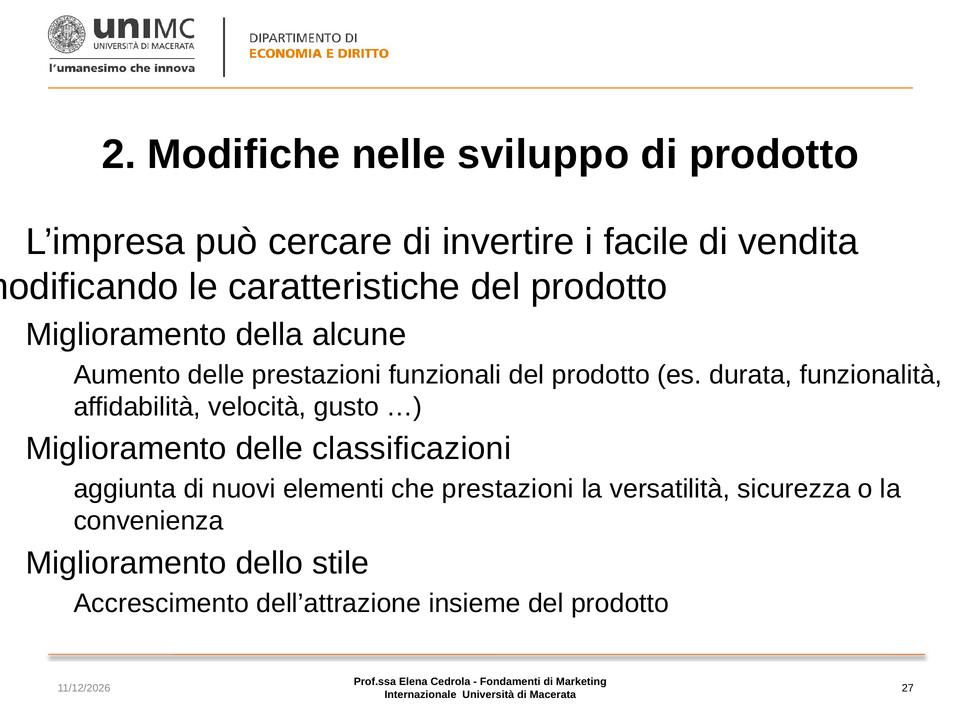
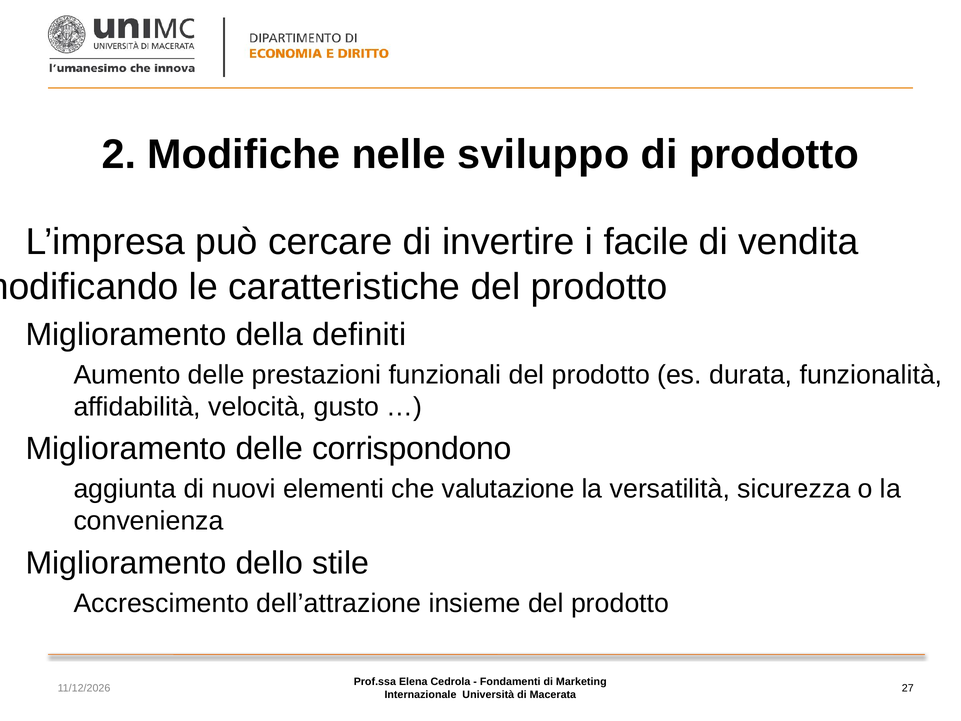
alcune: alcune -> definiti
classificazioni: classificazioni -> corrispondono
che prestazioni: prestazioni -> valutazione
